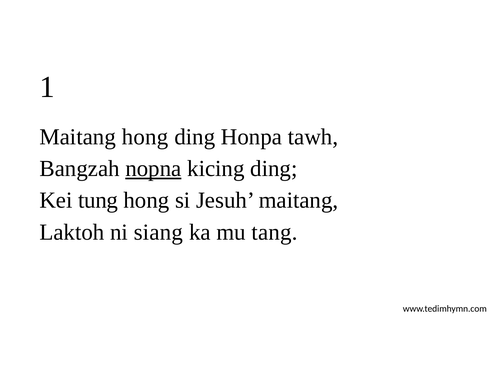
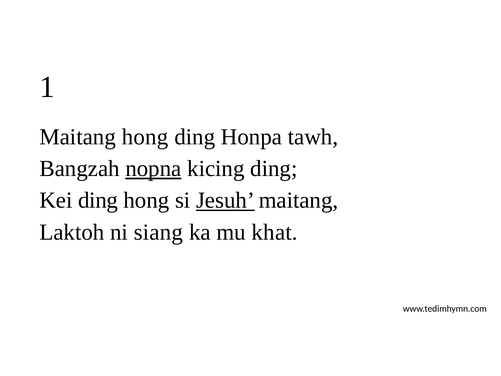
Kei tung: tung -> ding
Jesuh underline: none -> present
tang: tang -> khat
